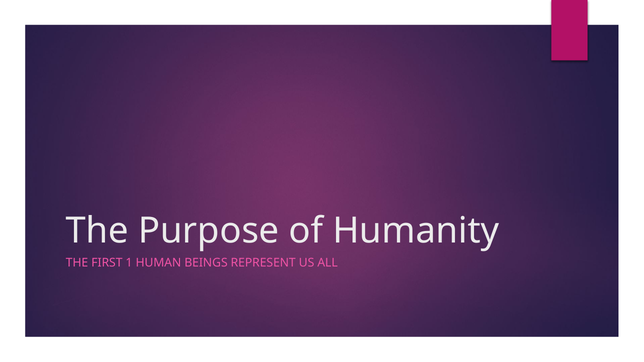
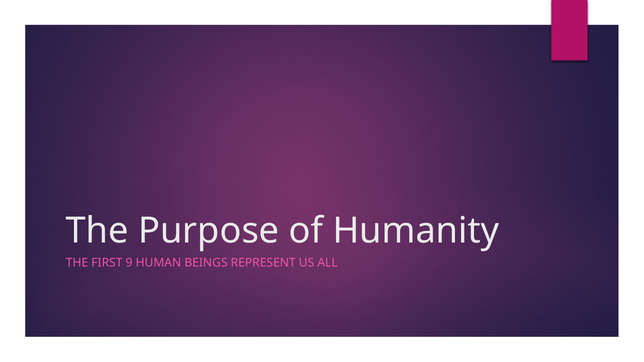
1: 1 -> 9
